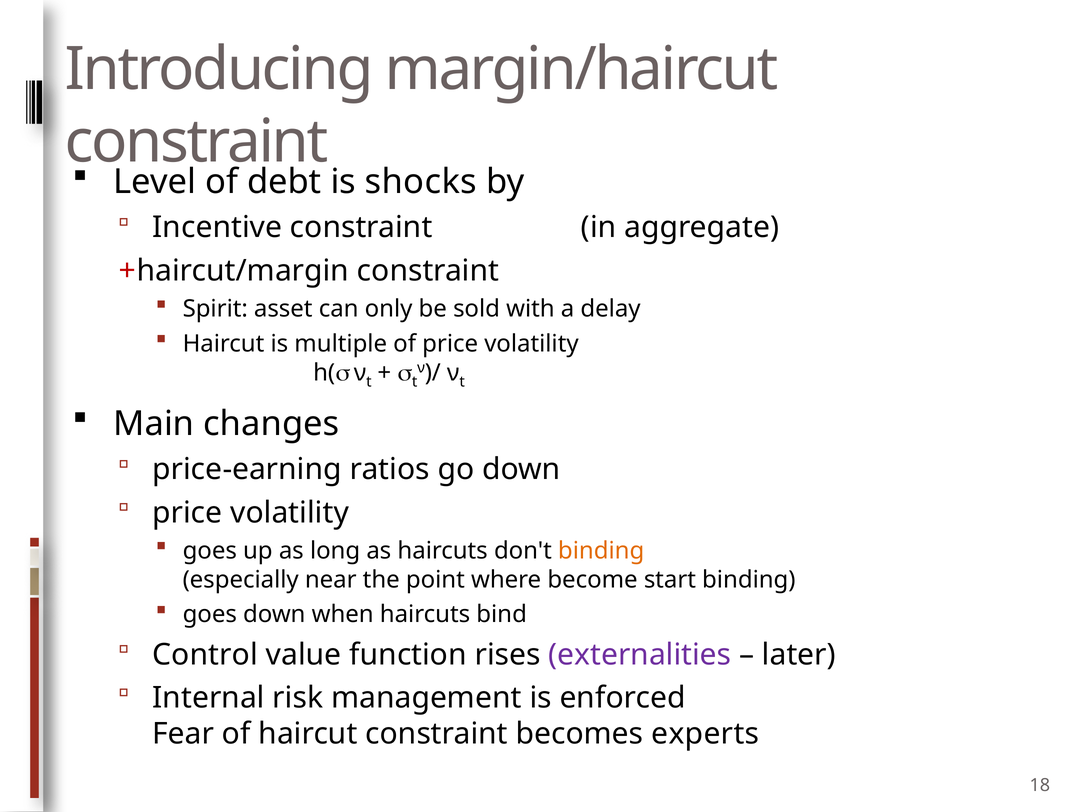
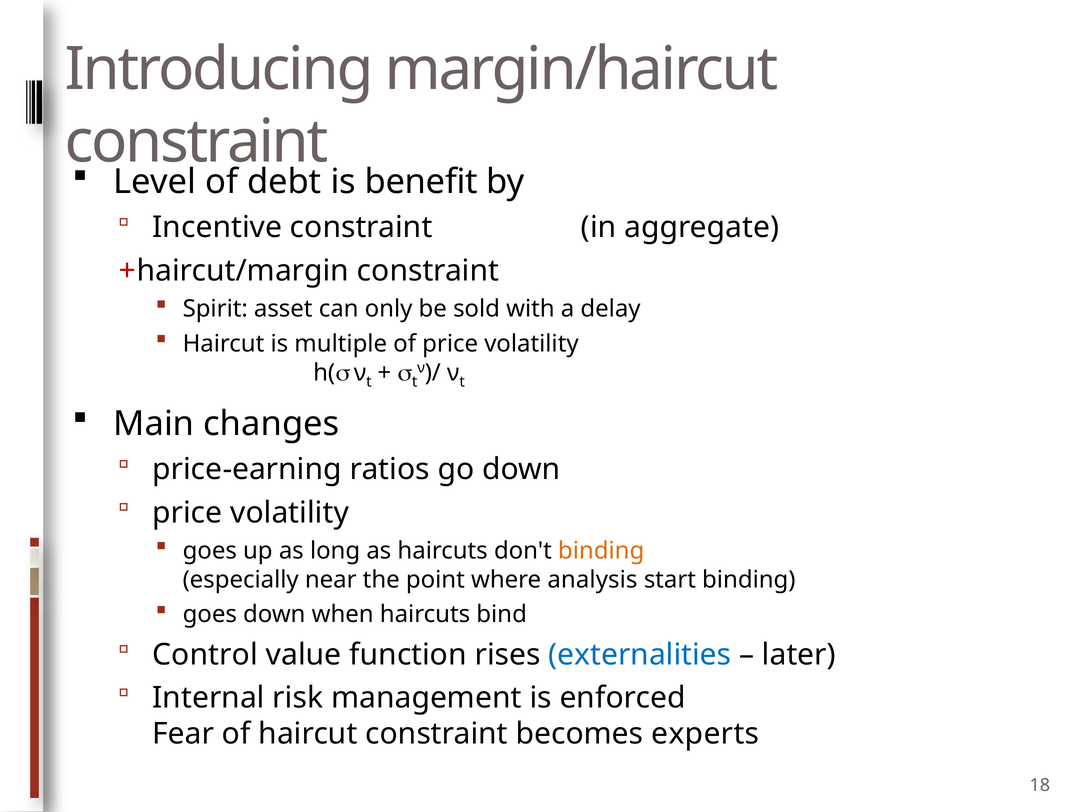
shocks: shocks -> benefit
become: become -> analysis
externalities colour: purple -> blue
